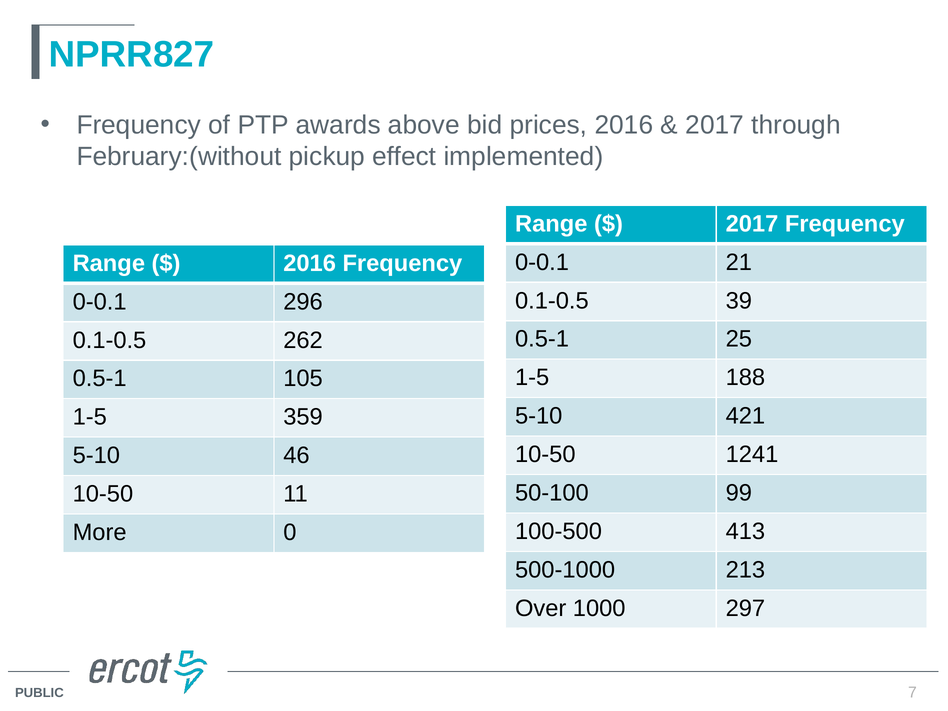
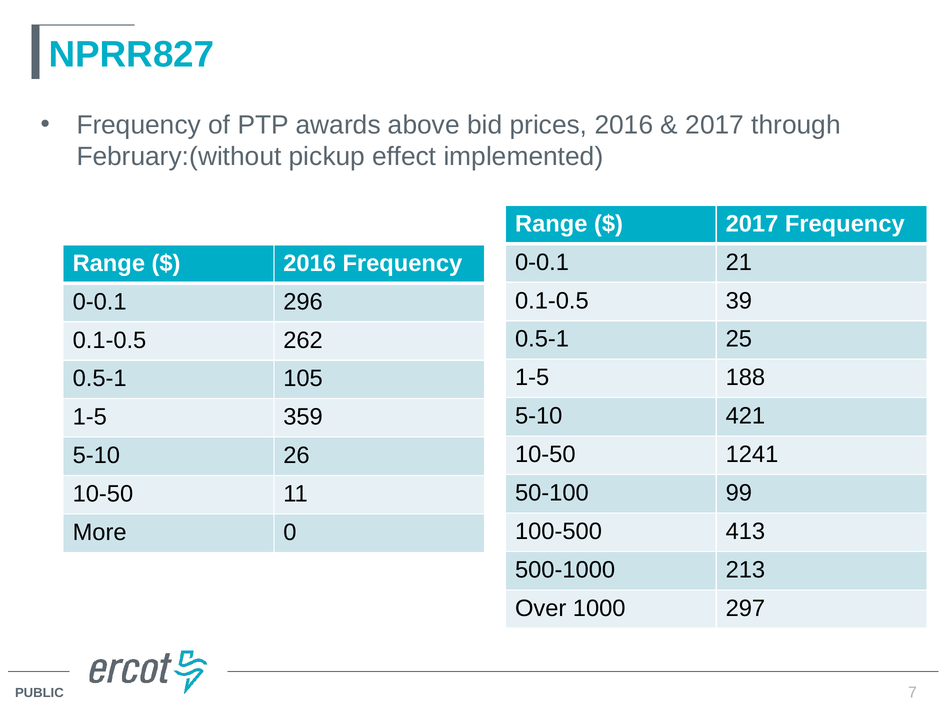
46: 46 -> 26
